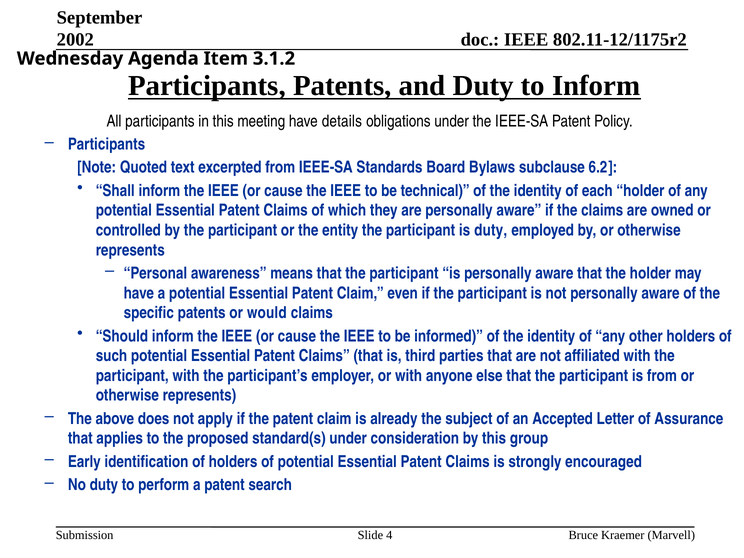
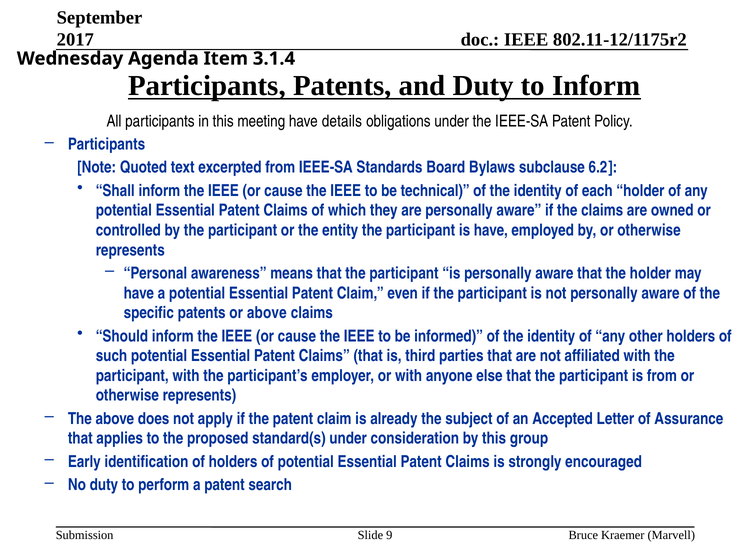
2002: 2002 -> 2017
3.1.2: 3.1.2 -> 3.1.4
is duty: duty -> have
or would: would -> above
4: 4 -> 9
